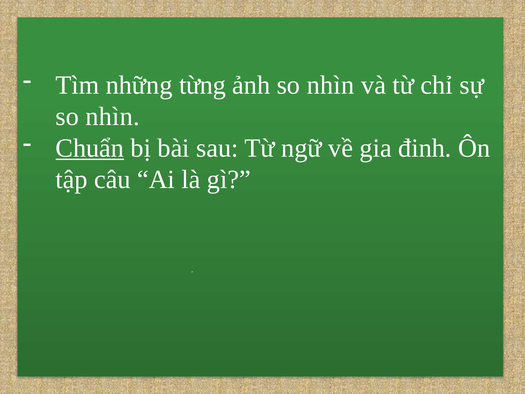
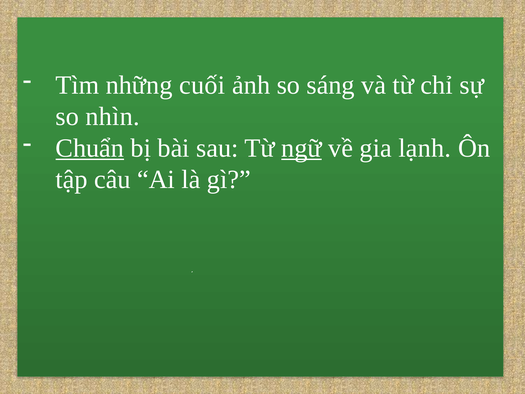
từng: từng -> cuối
ảnh so nhìn: nhìn -> sáng
ngữ underline: none -> present
đinh: đinh -> lạnh
